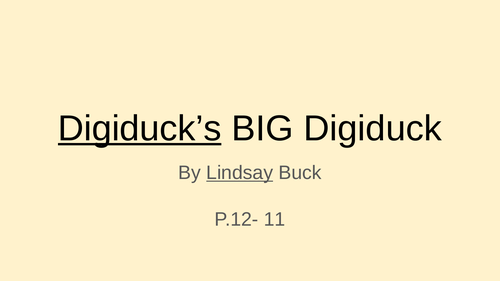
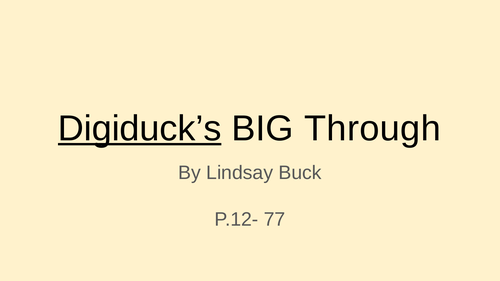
Digiduck: Digiduck -> Through
Lindsay underline: present -> none
11: 11 -> 77
